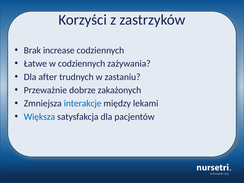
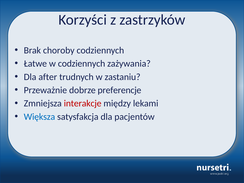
increase: increase -> choroby
zakażonych: zakażonych -> preferencje
interakcje colour: blue -> red
